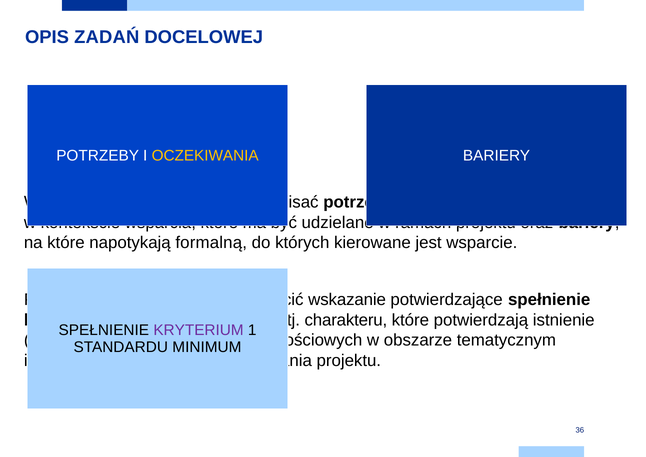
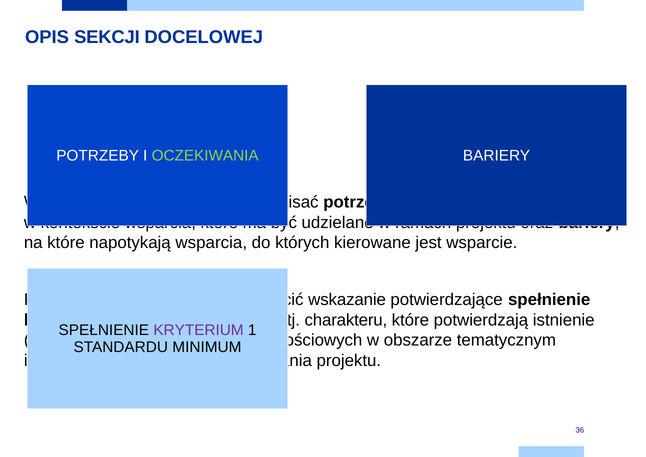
ZADAŃ: ZADAŃ -> SEKCJI
OCZEKIWANIA at (205, 155) colour: yellow -> light green
napotykają formalną: formalną -> wsparcia
